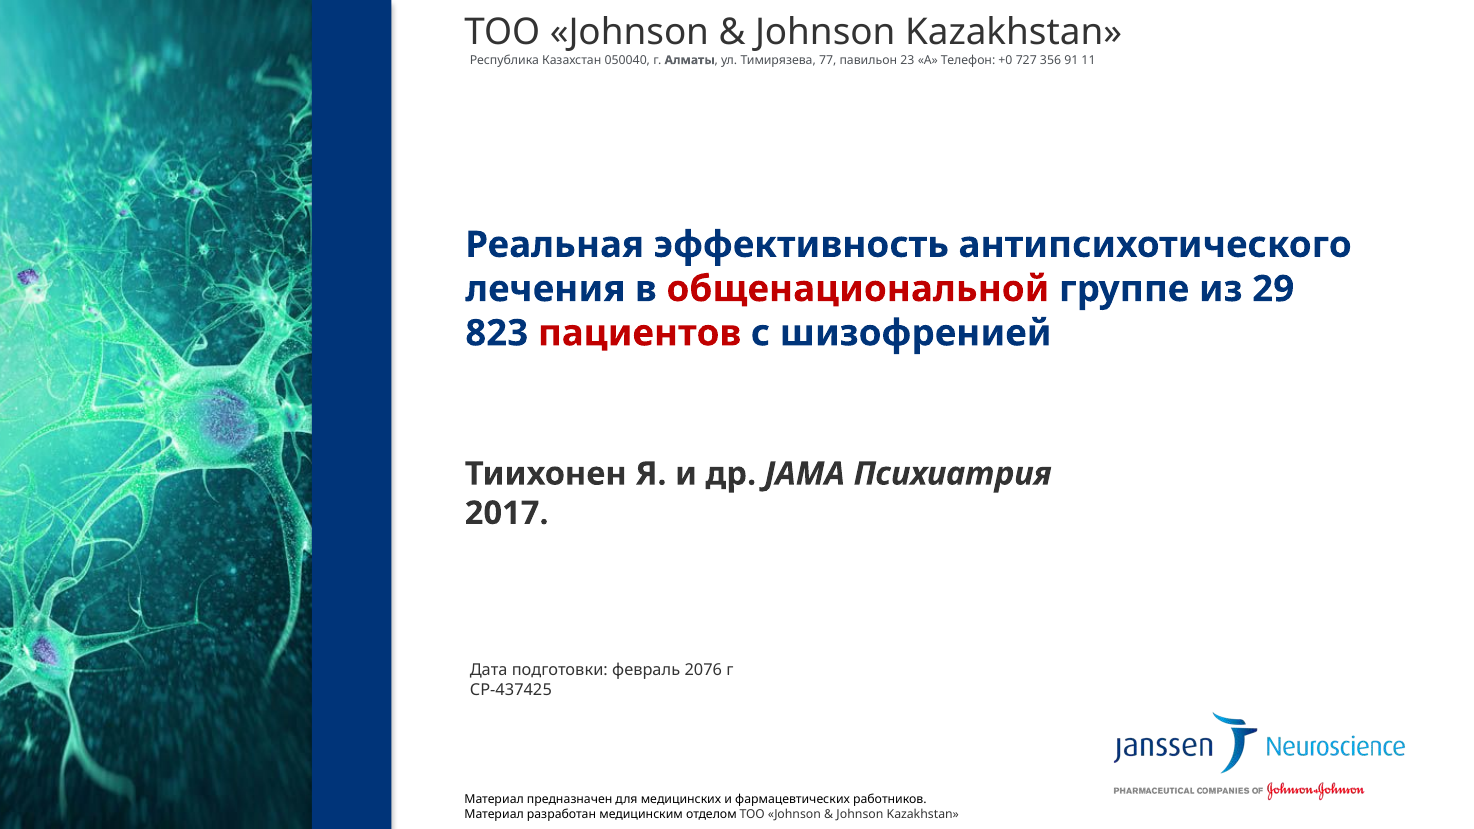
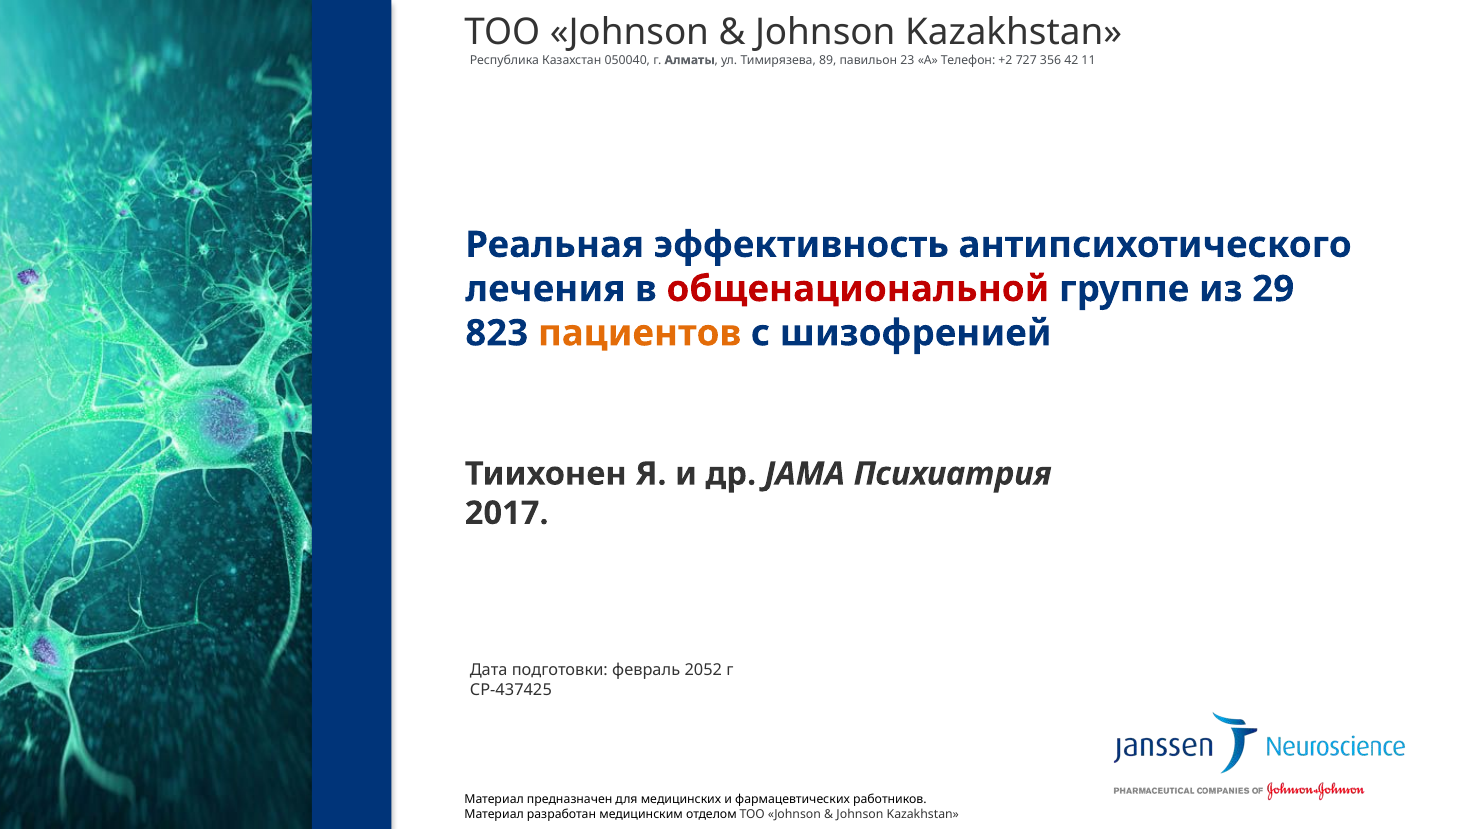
77: 77 -> 89
+0: +0 -> +2
91: 91 -> 42
пациентов colour: red -> orange
2076: 2076 -> 2052
